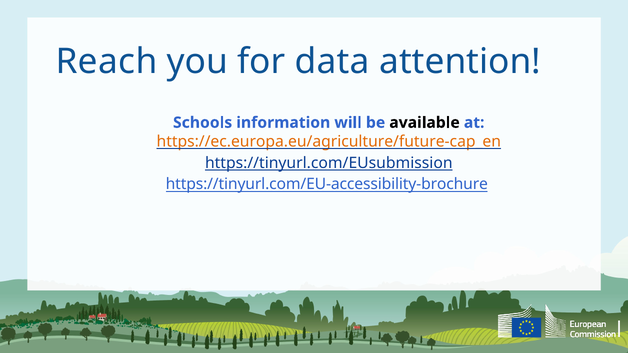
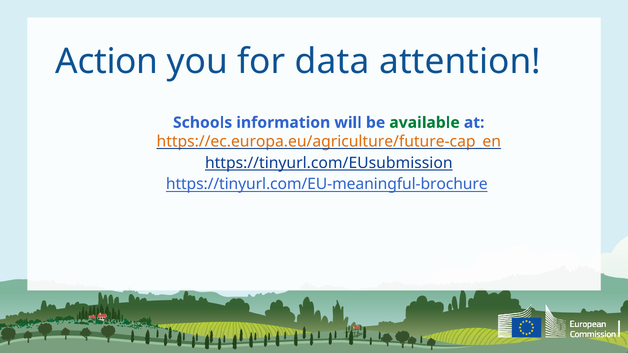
Reach: Reach -> Action
available colour: black -> green
https://tinyurl.com/EU-accessibility-brochure: https://tinyurl.com/EU-accessibility-brochure -> https://tinyurl.com/EU-meaningful-brochure
